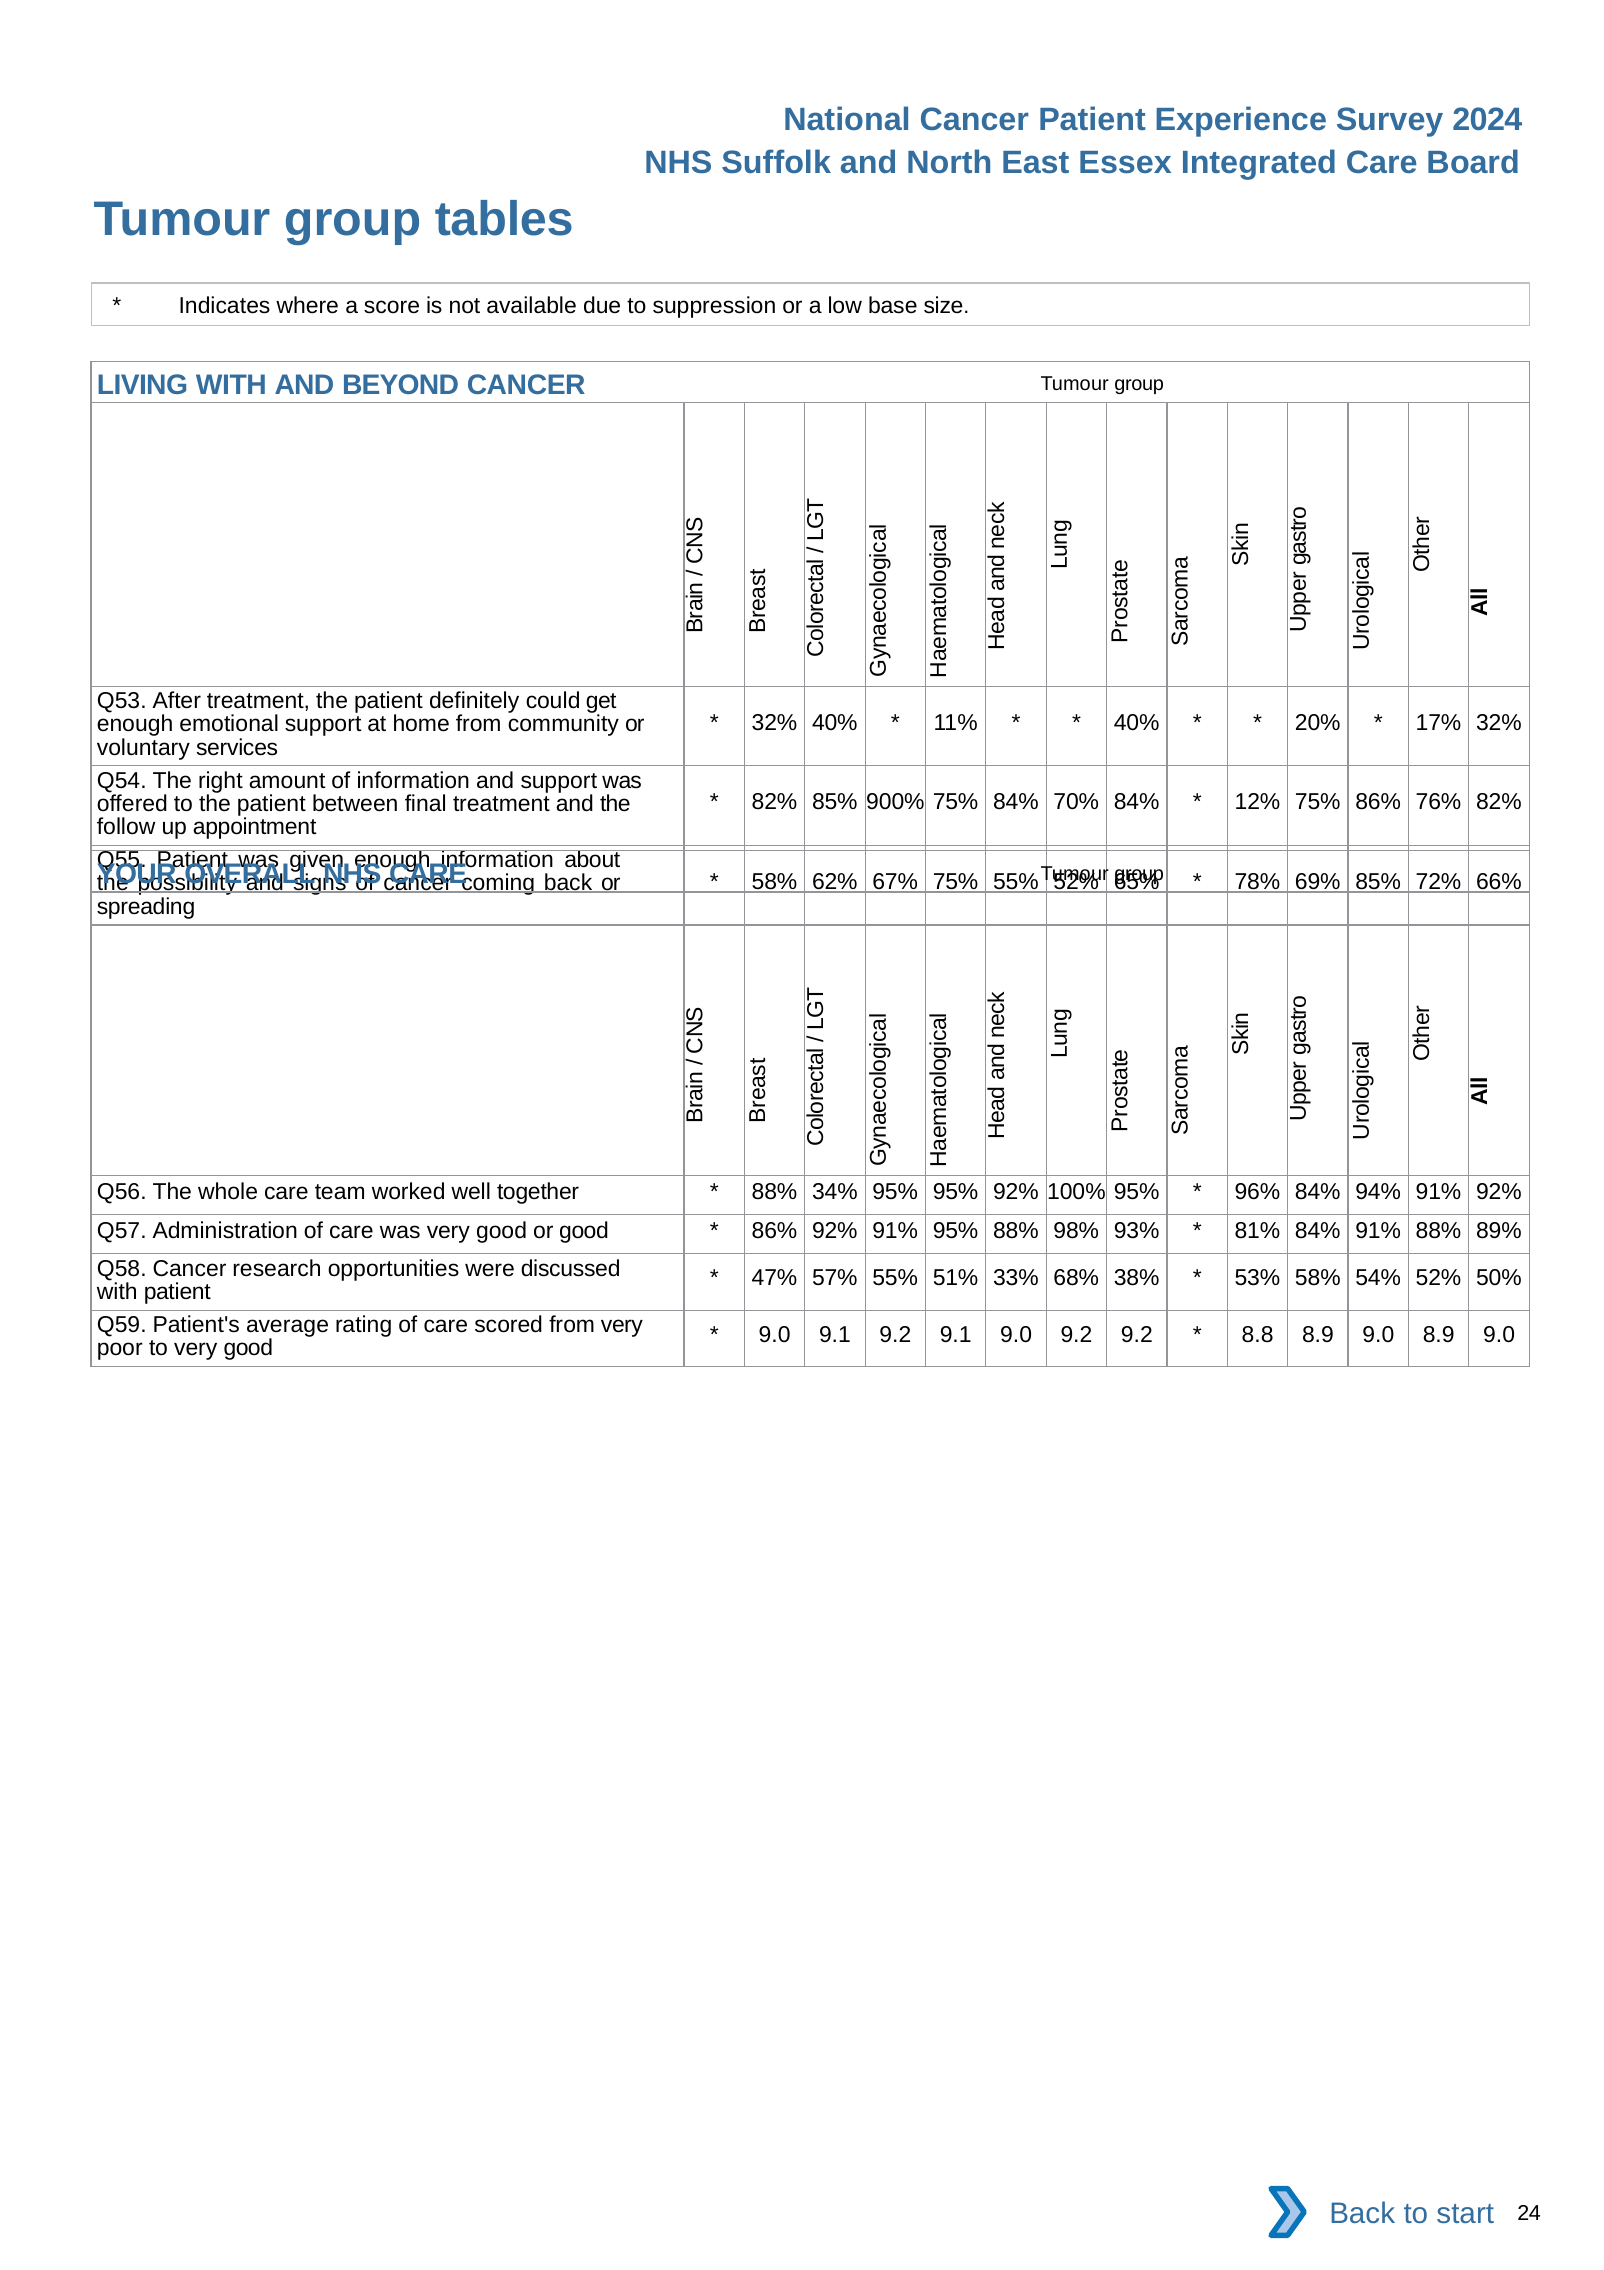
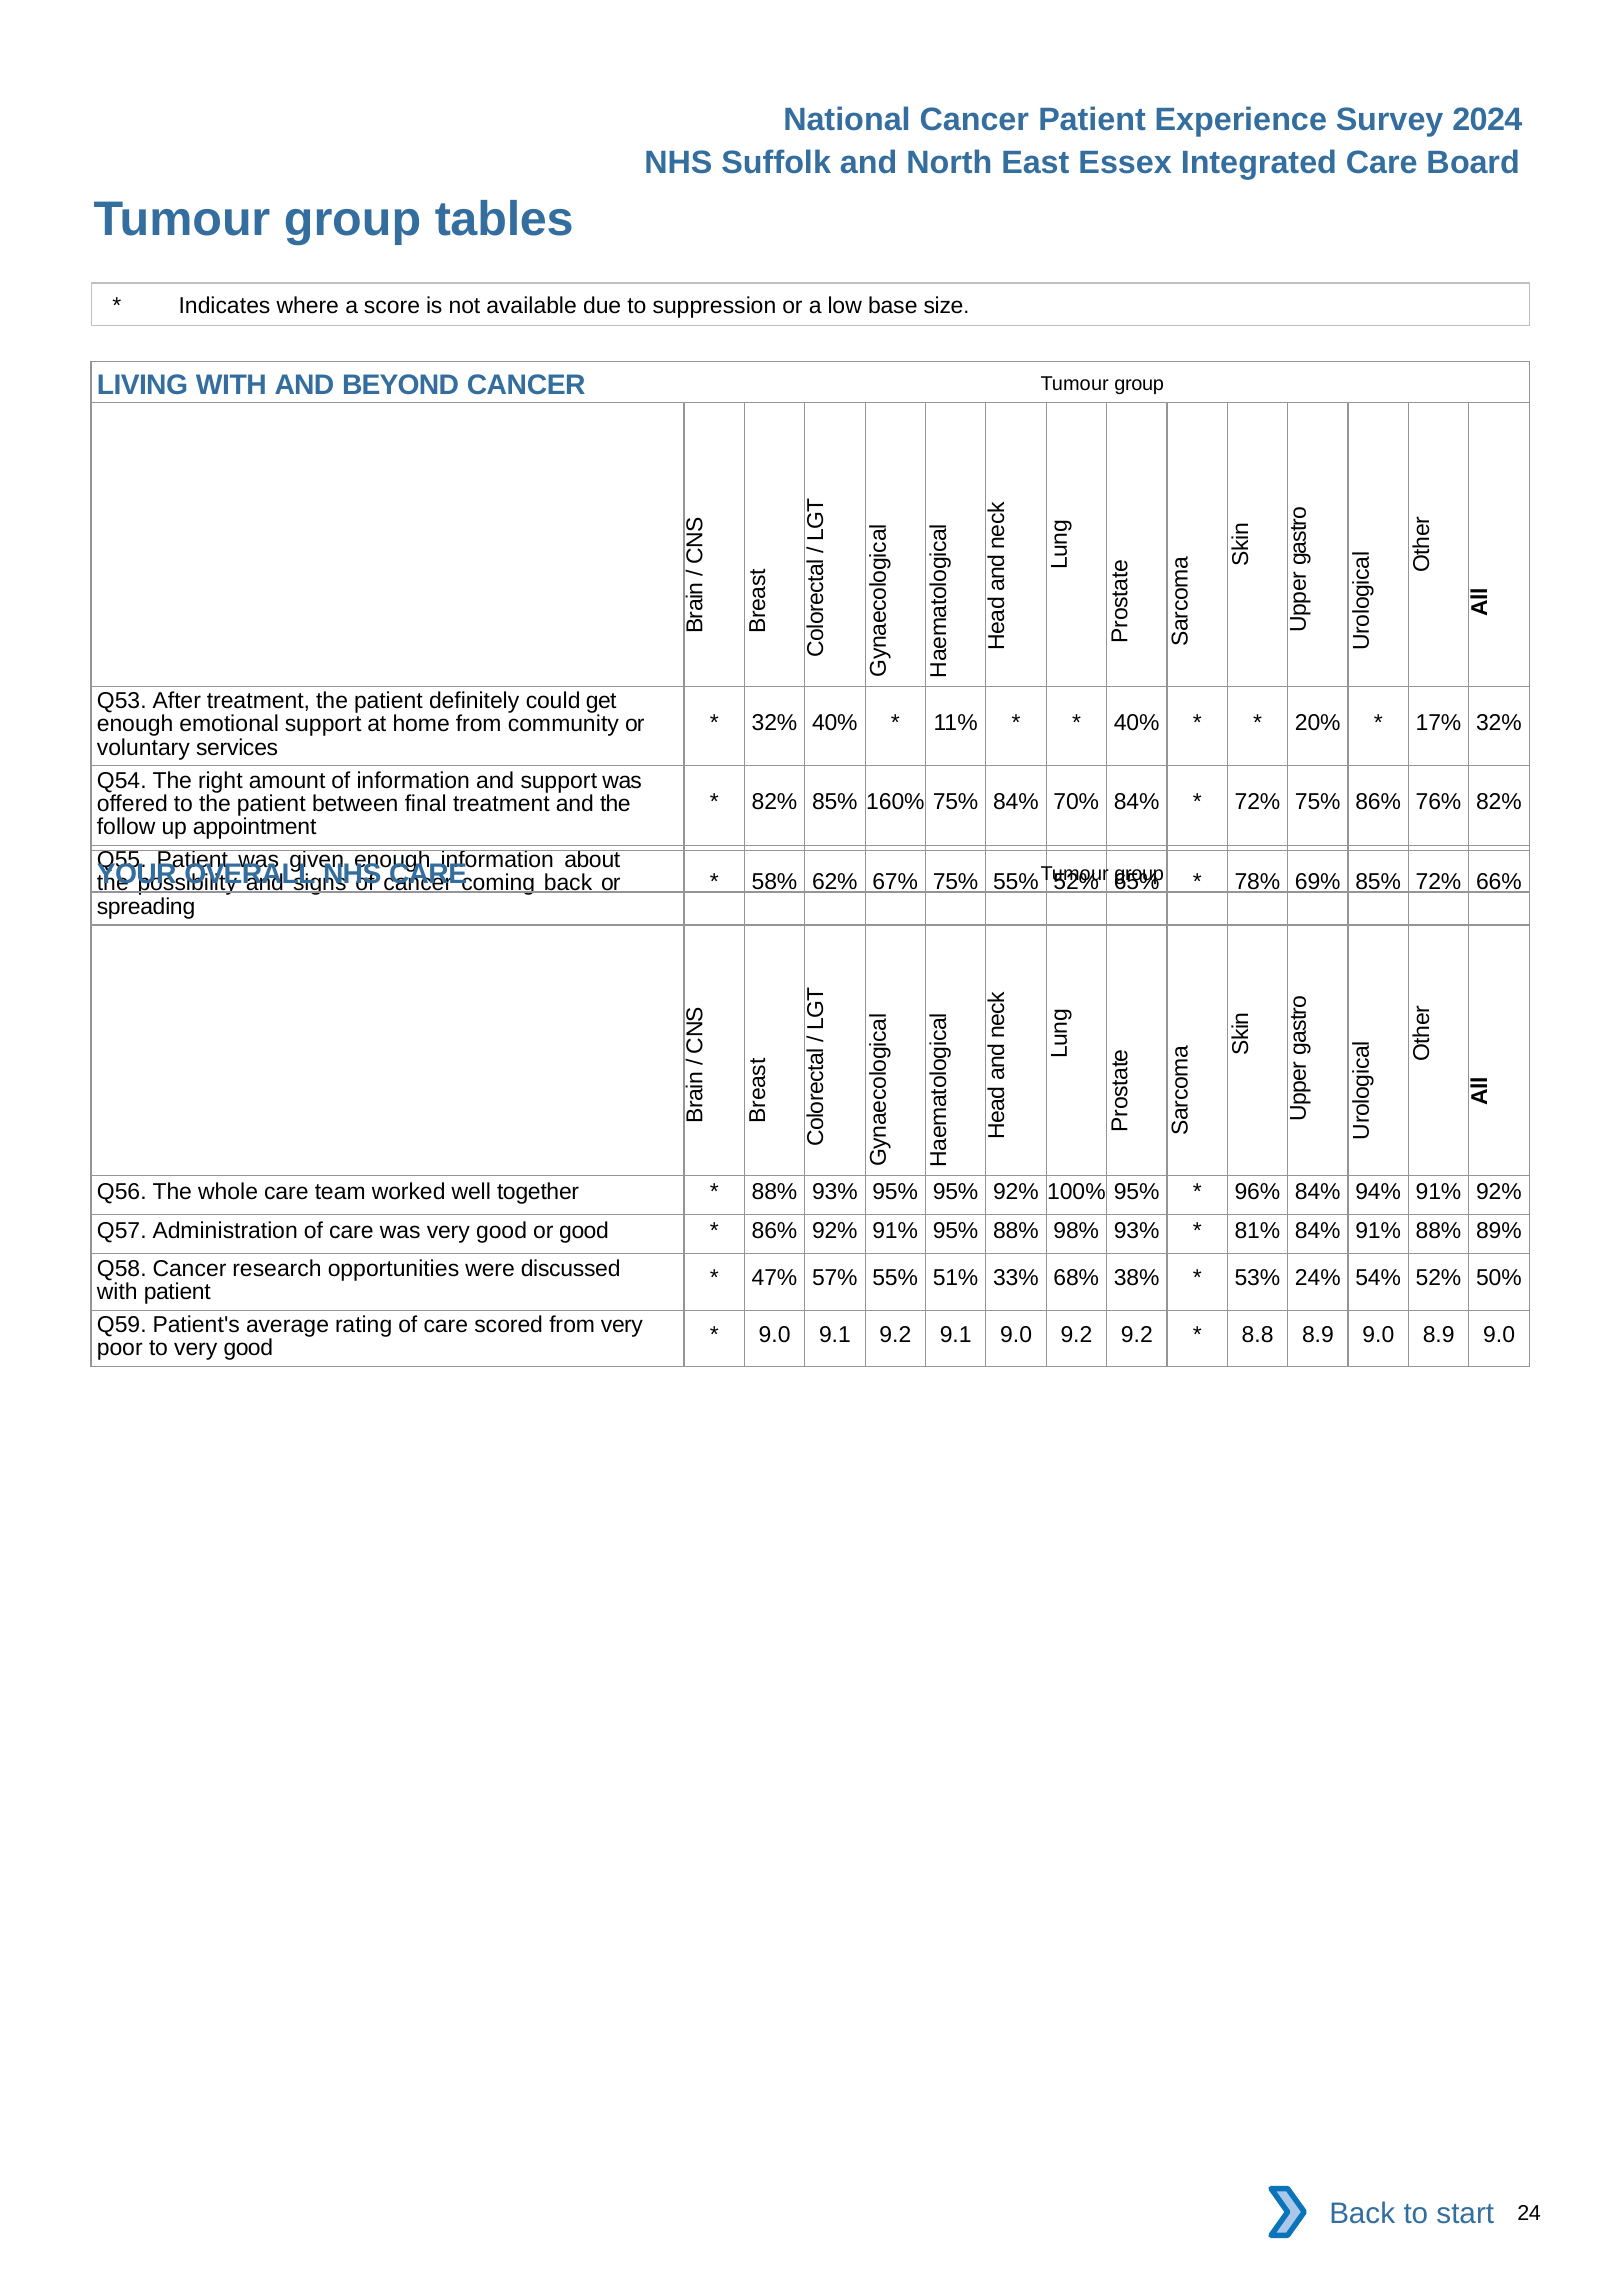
900%: 900% -> 160%
12% at (1257, 802): 12% -> 72%
88% 34%: 34% -> 93%
53% 58%: 58% -> 24%
